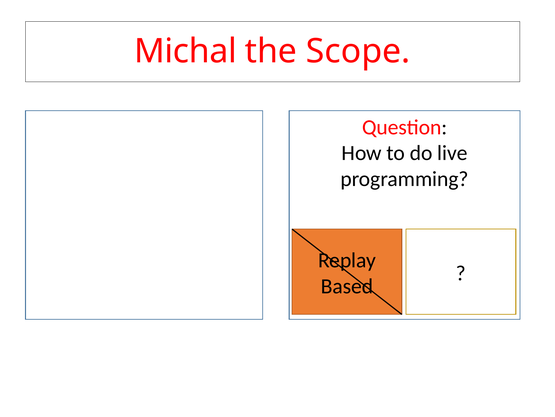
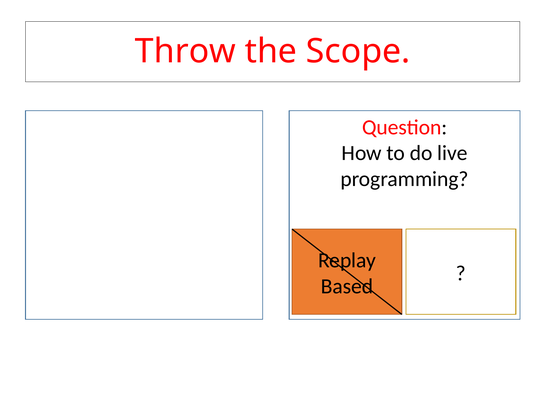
Michal: Michal -> Throw
